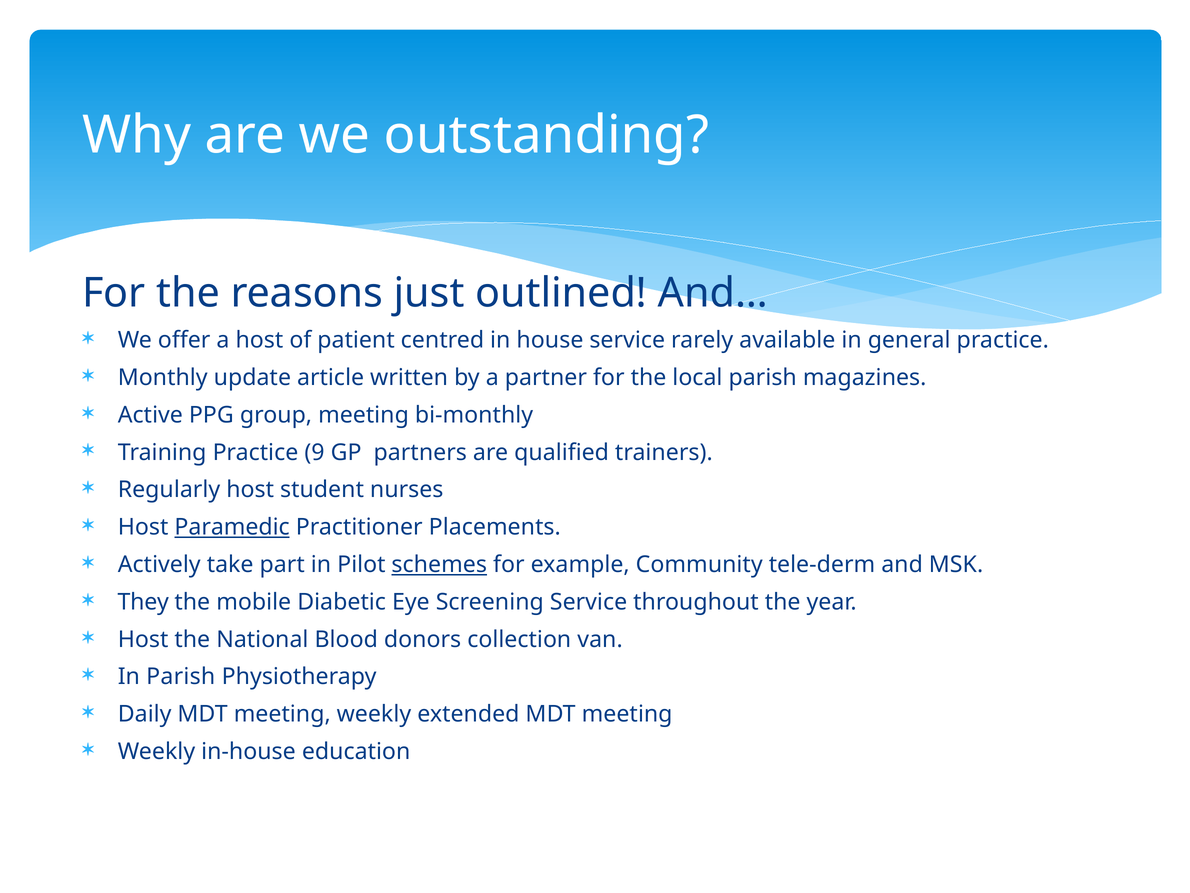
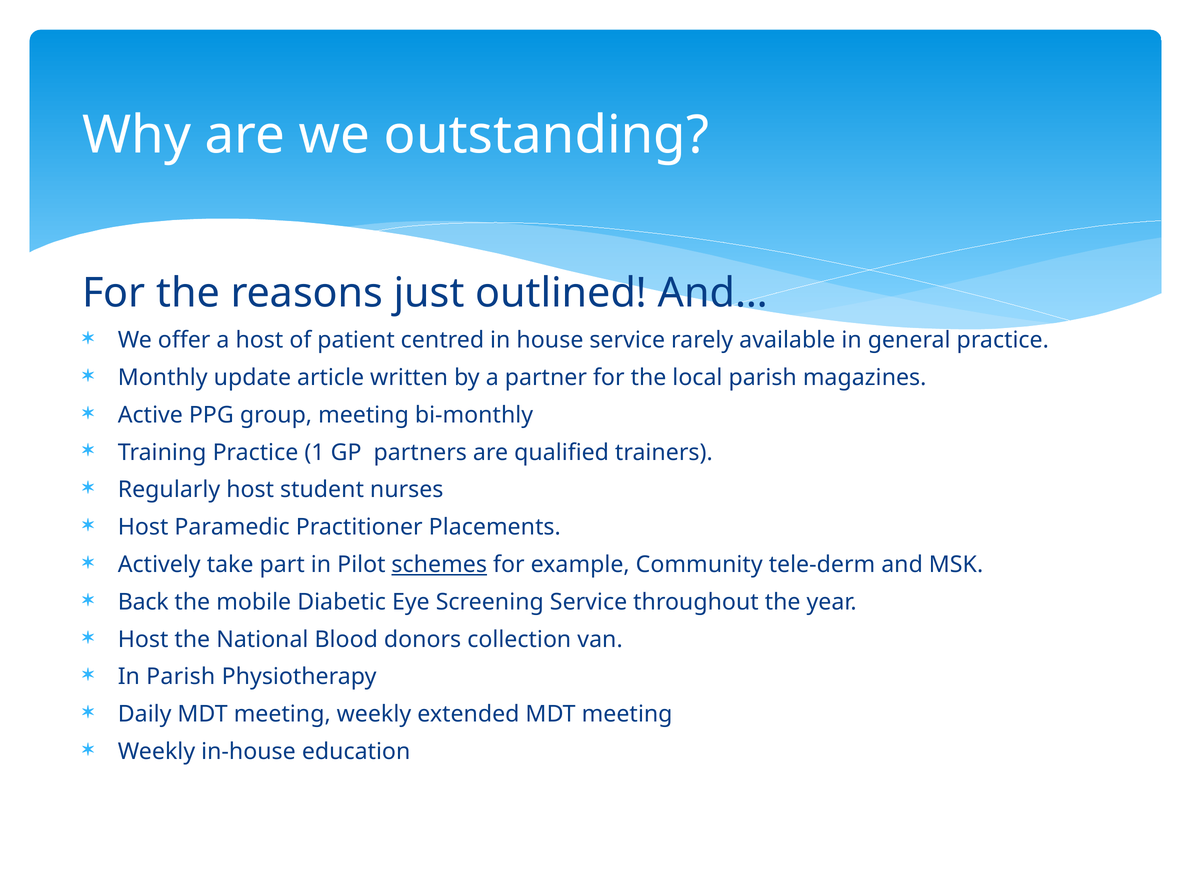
9: 9 -> 1
Paramedic underline: present -> none
They: They -> Back
